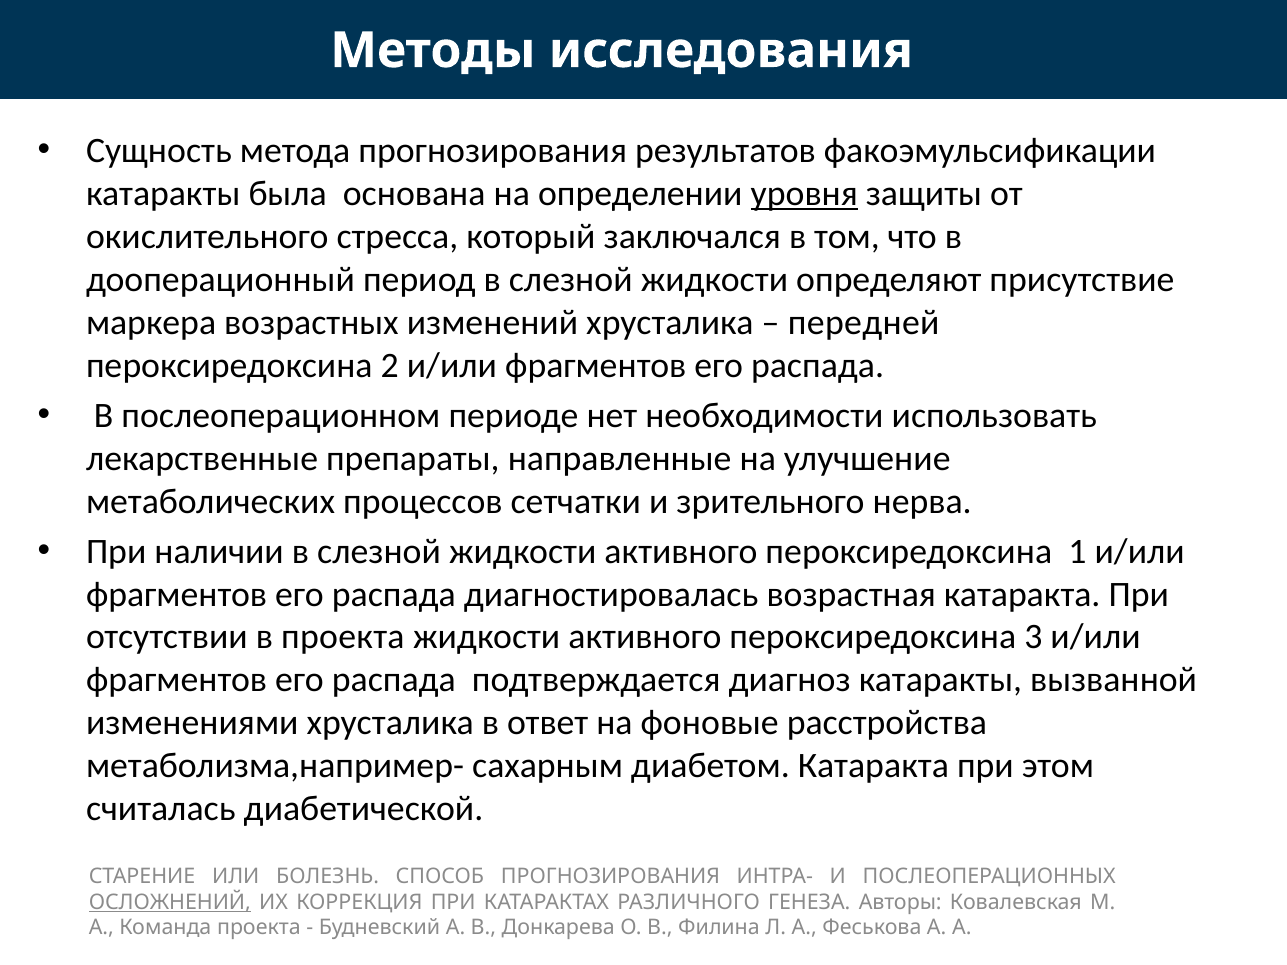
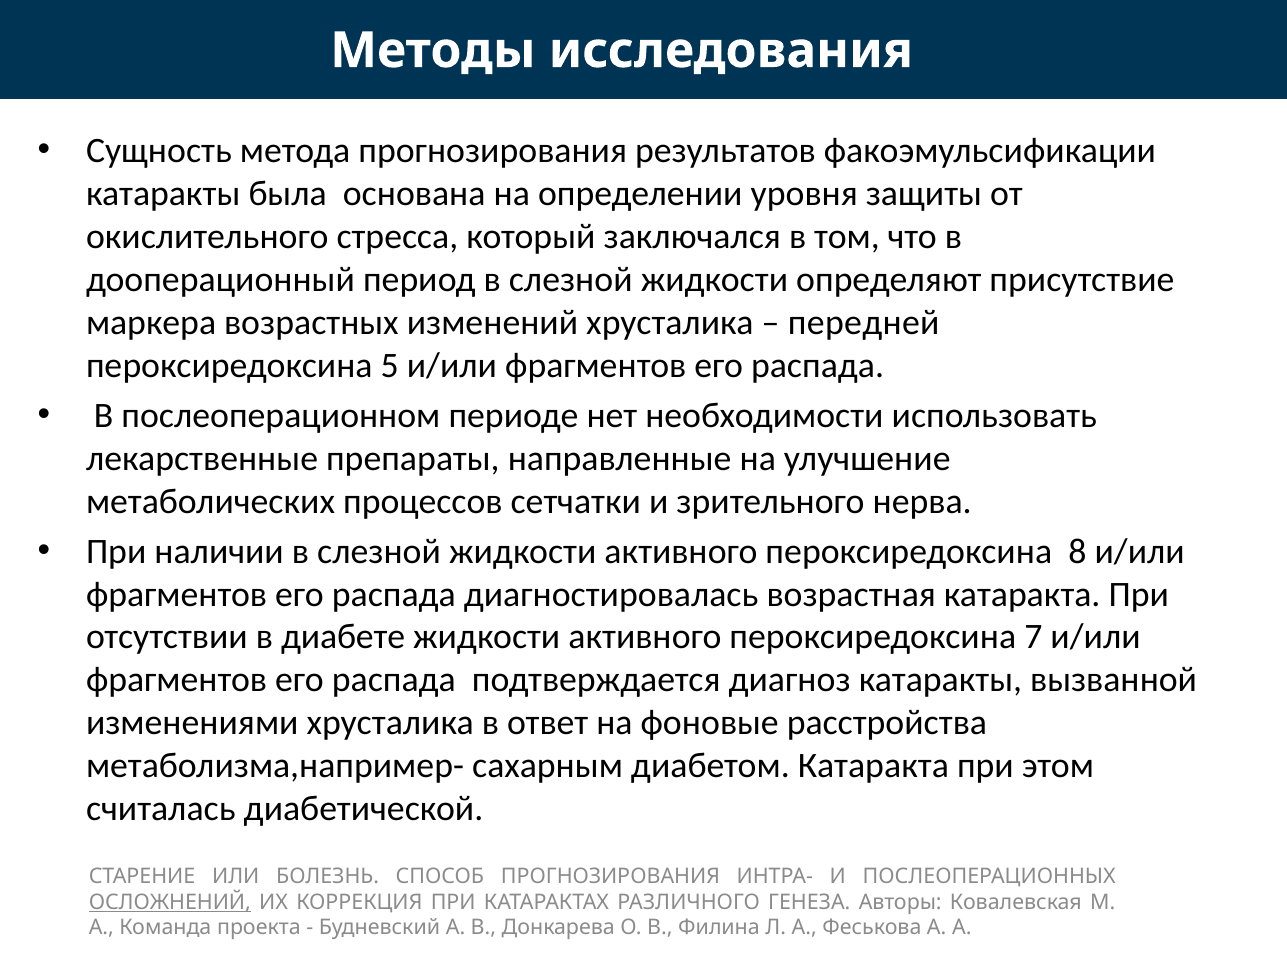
уровня underline: present -> none
2: 2 -> 5
1: 1 -> 8
в проекта: проекта -> диабете
3: 3 -> 7
